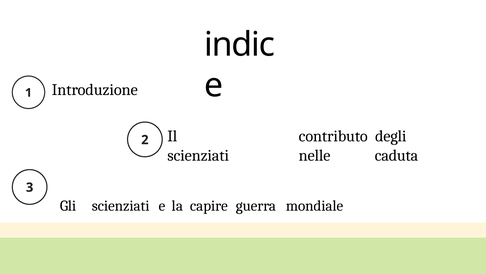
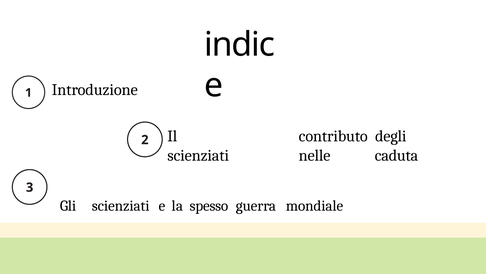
capire: capire -> spesso
